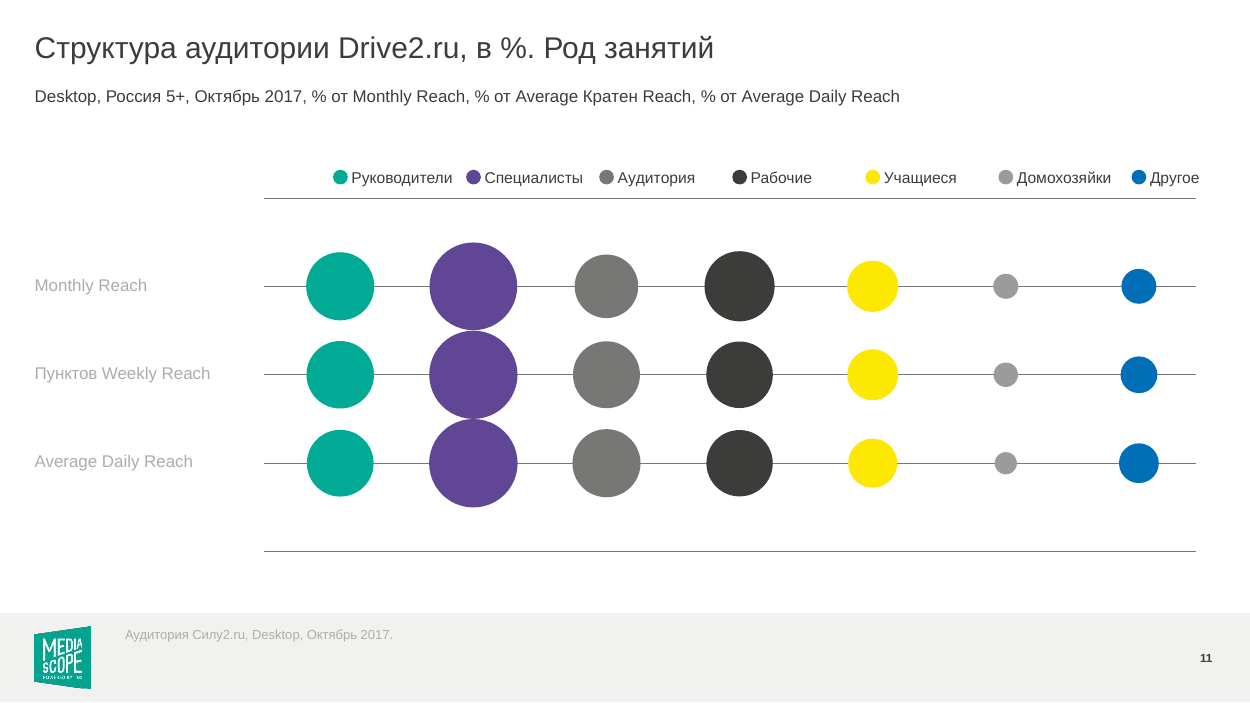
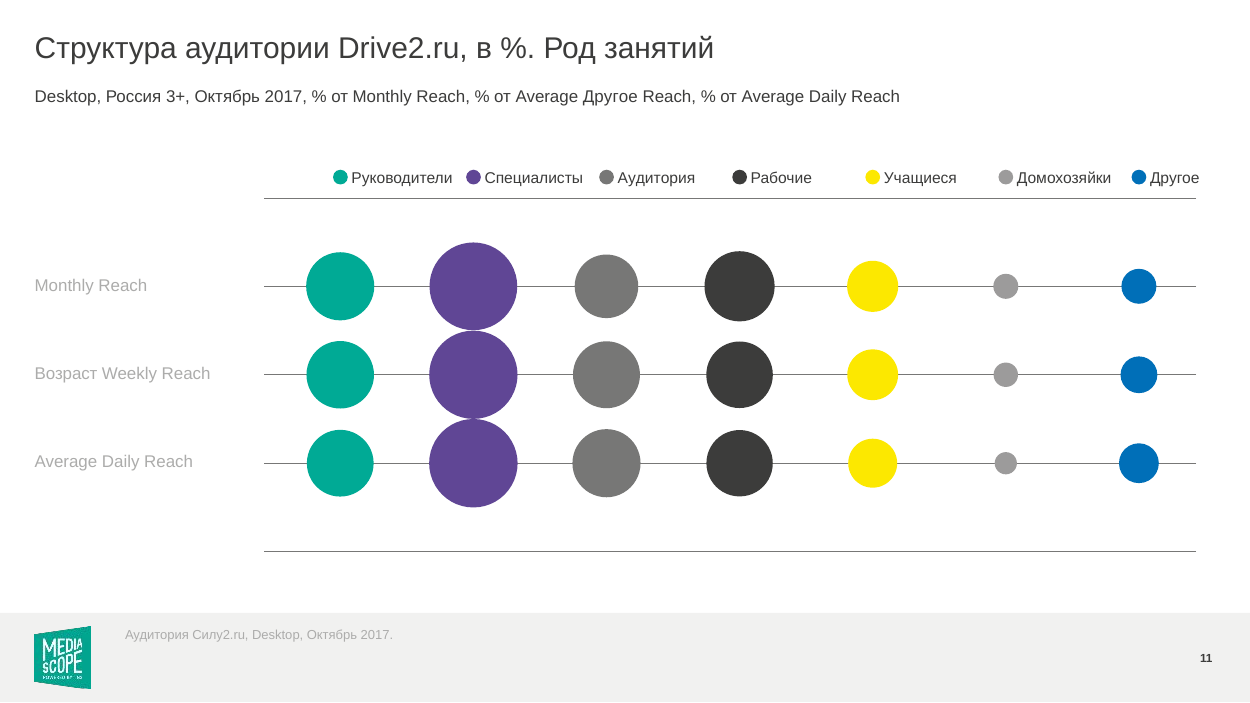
5+: 5+ -> 3+
Average Кратен: Кратен -> Другое
Пунктов: Пунктов -> Возраст
